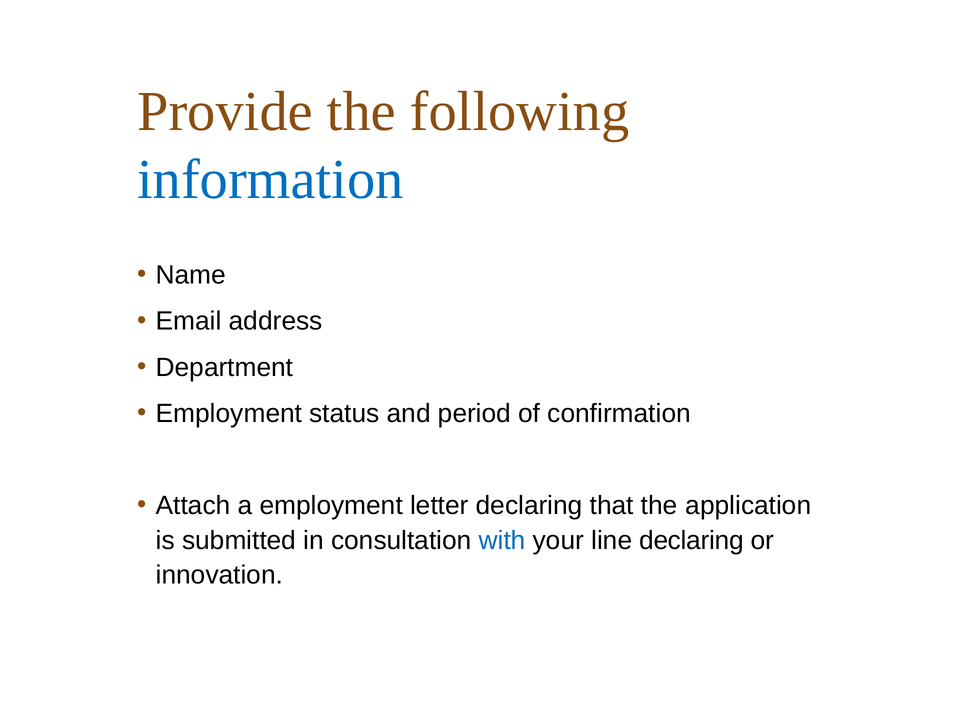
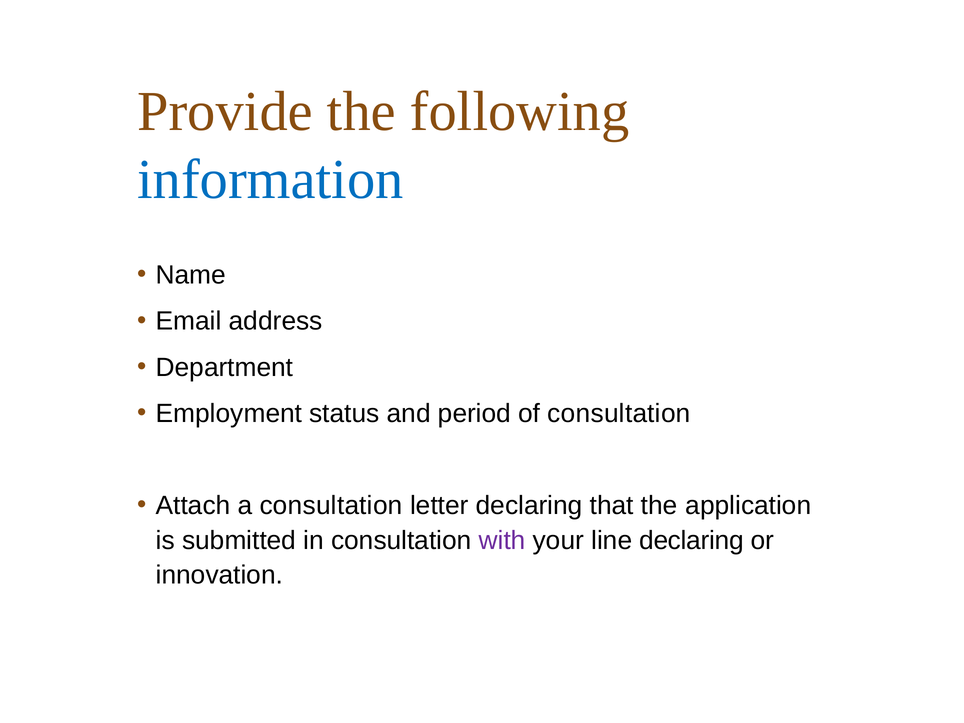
of confirmation: confirmation -> consultation
a employment: employment -> consultation
with colour: blue -> purple
